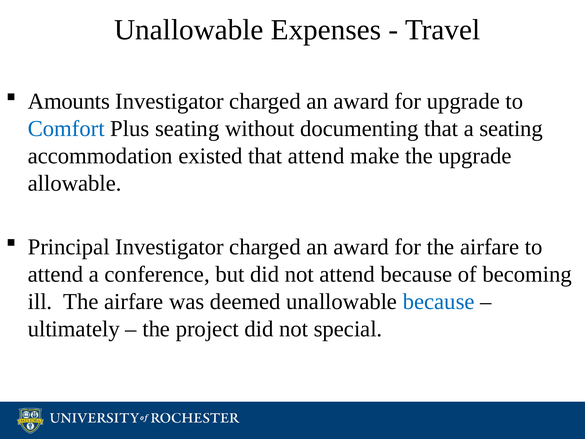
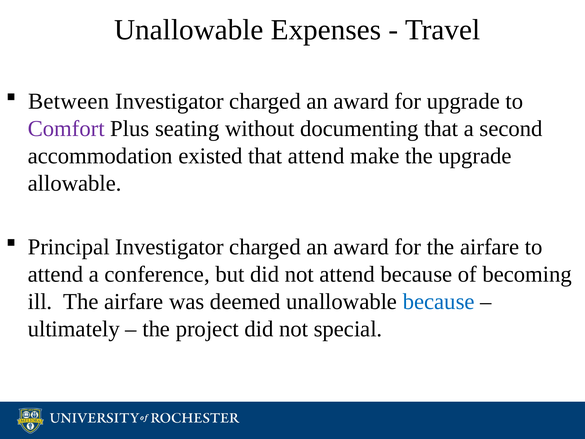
Amounts: Amounts -> Between
Comfort colour: blue -> purple
a seating: seating -> second
